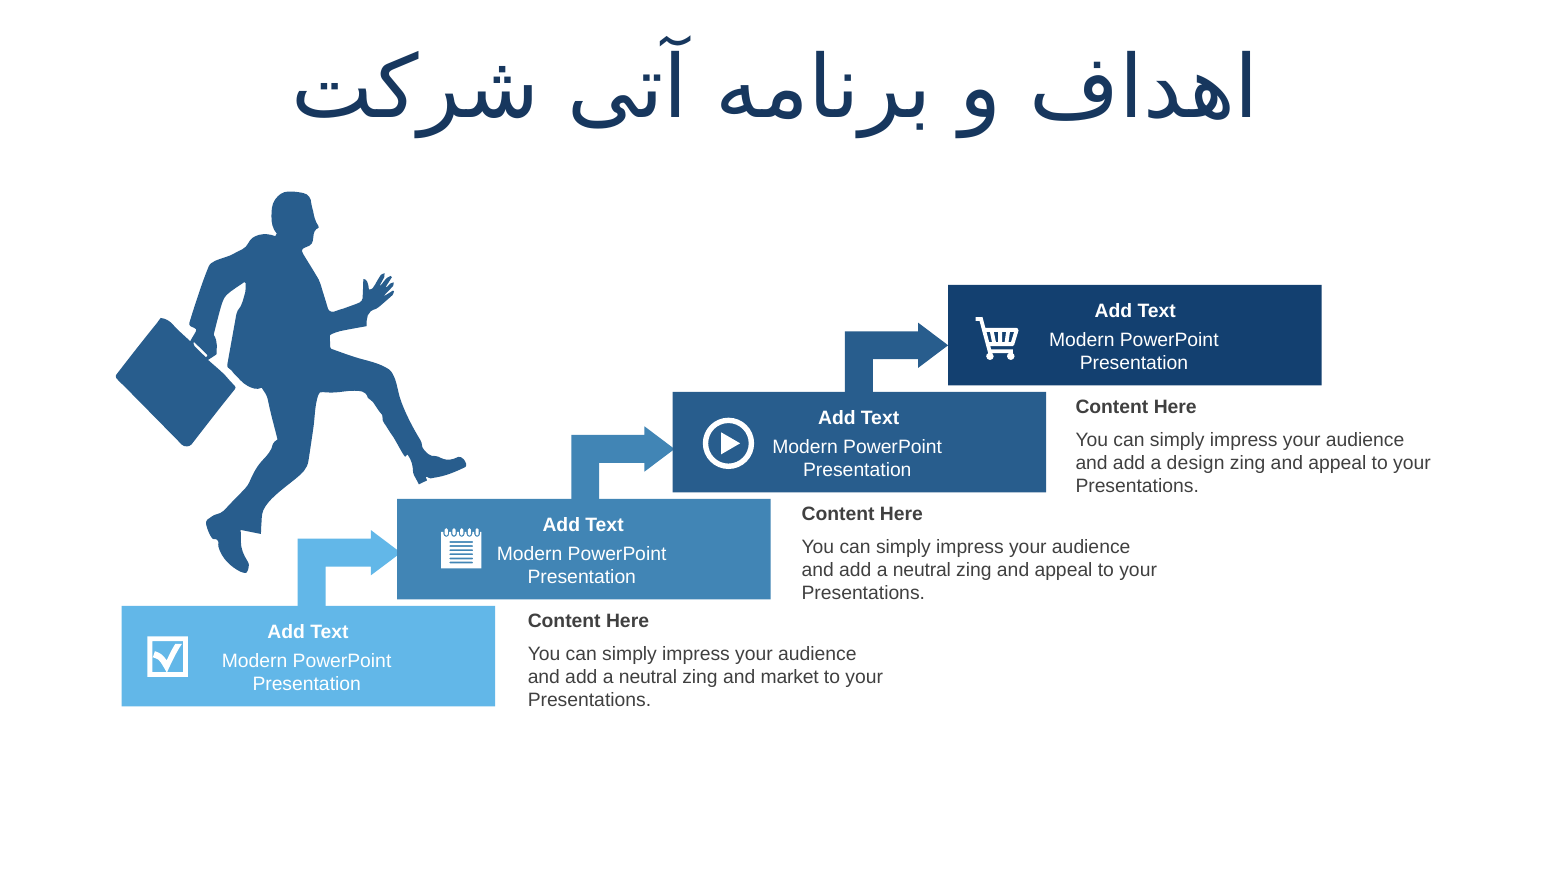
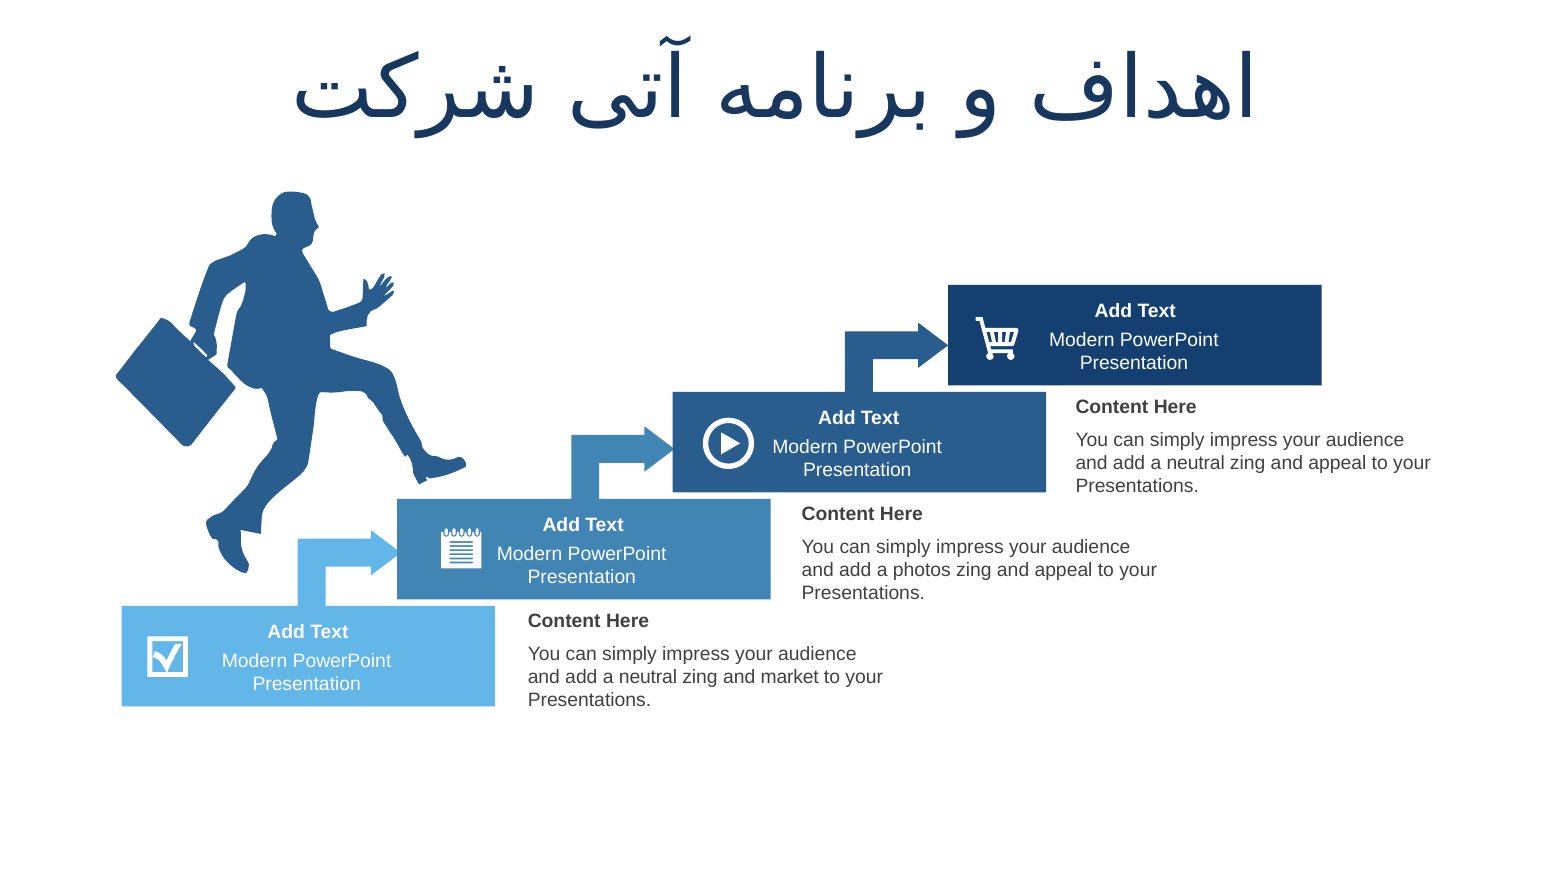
design at (1196, 463): design -> neutral
neutral at (922, 570): neutral -> photos
